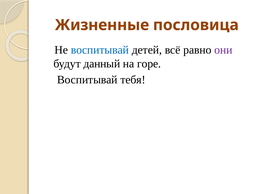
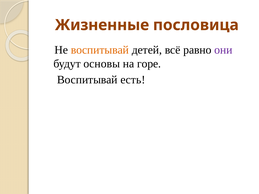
воспитывай at (100, 50) colour: blue -> orange
данный: данный -> основы
тебя: тебя -> есть
